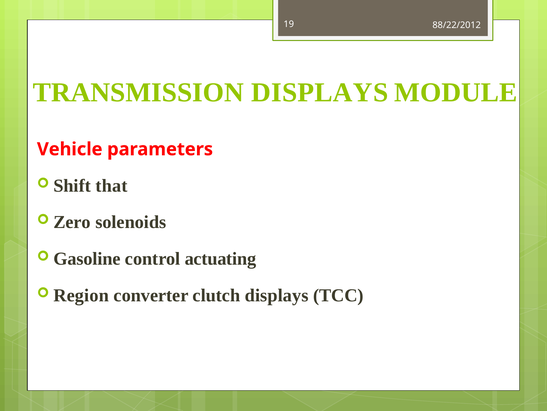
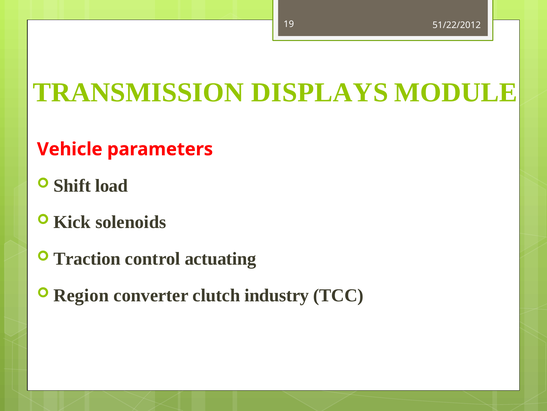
88/22/2012: 88/22/2012 -> 51/22/2012
that: that -> load
Zero: Zero -> Kick
Gasoline: Gasoline -> Traction
clutch displays: displays -> industry
